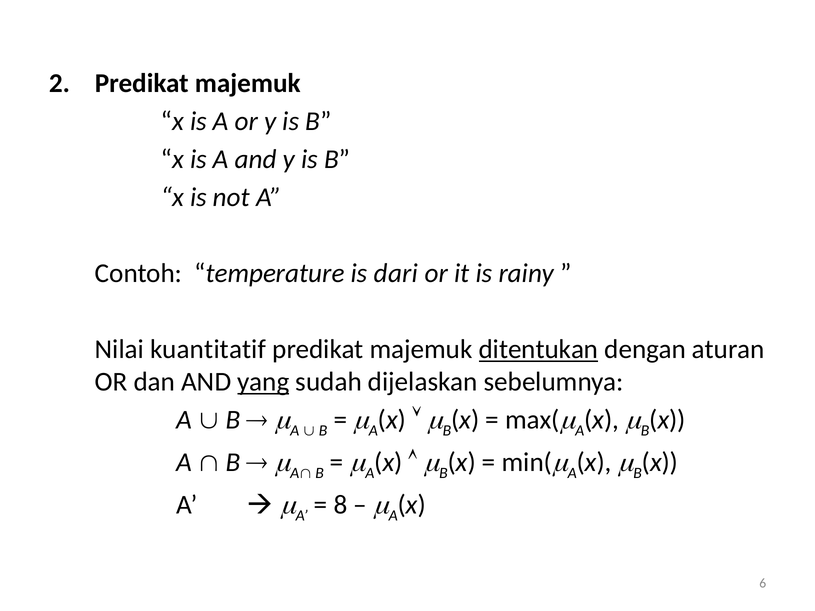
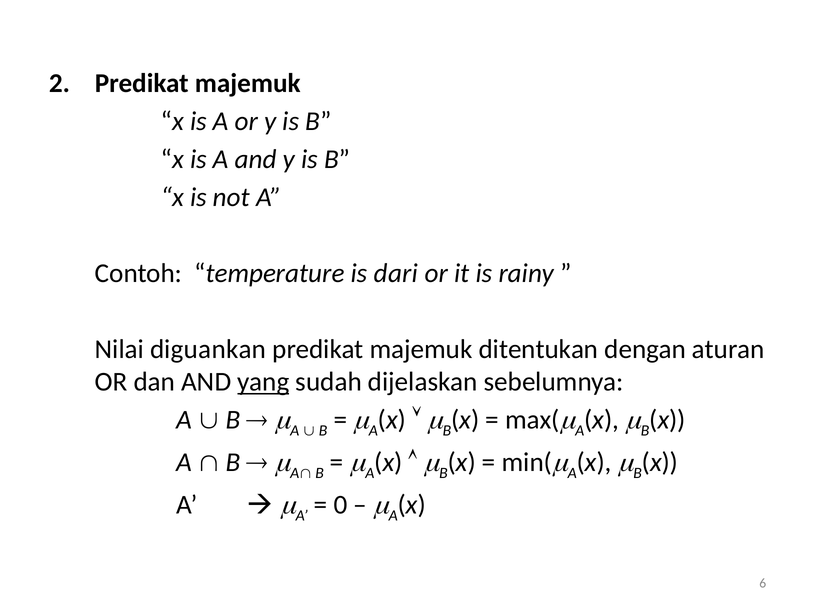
kuantitatif: kuantitatif -> diguankan
ditentukan underline: present -> none
8: 8 -> 0
